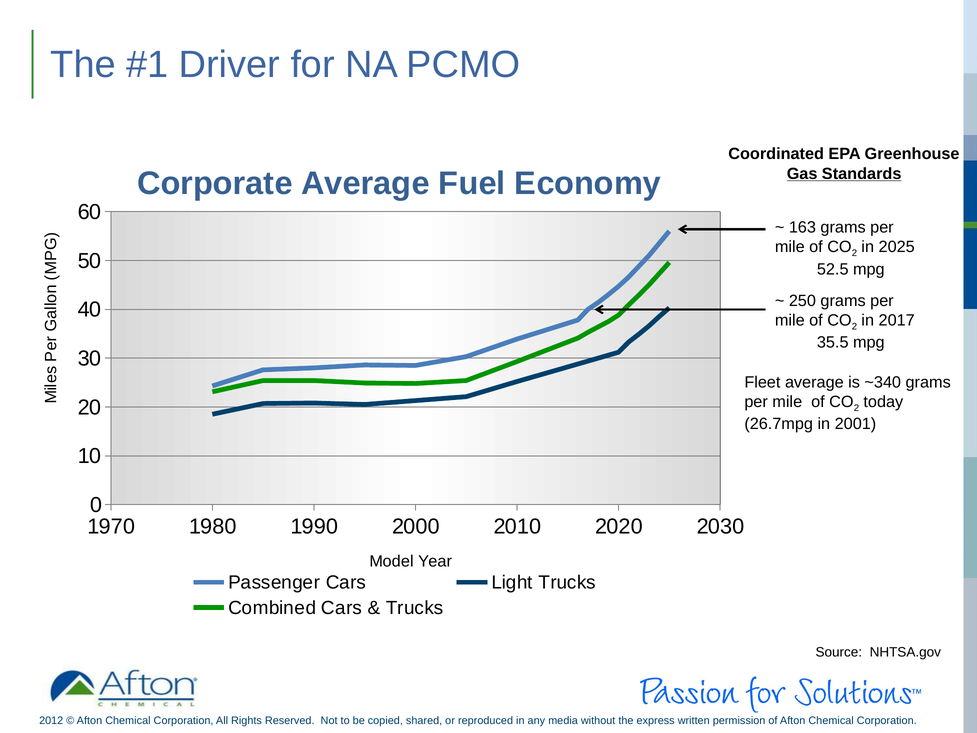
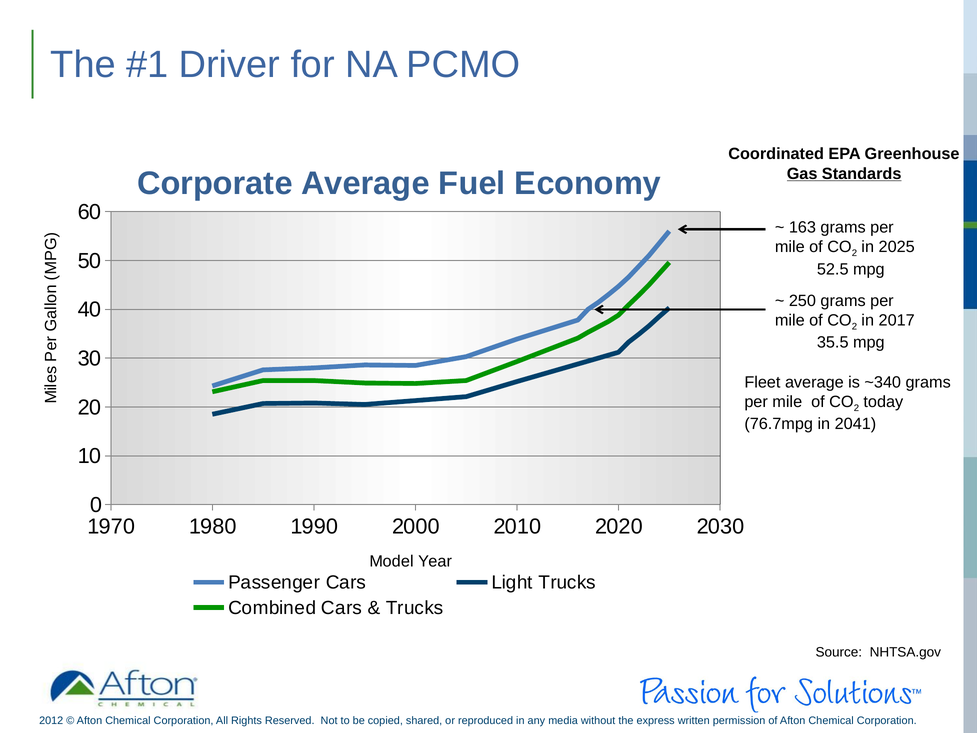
26.7mpg: 26.7mpg -> 76.7mpg
2001: 2001 -> 2041
